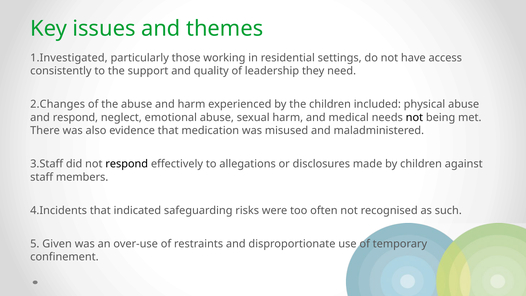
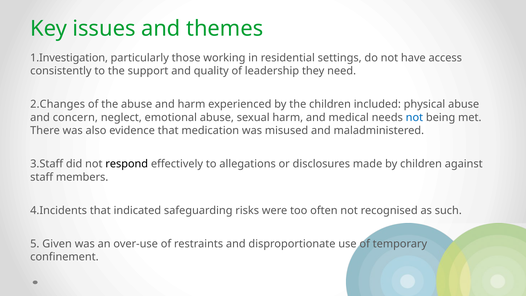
1.Investigated: 1.Investigated -> 1.Investigation
and respond: respond -> concern
not at (414, 117) colour: black -> blue
